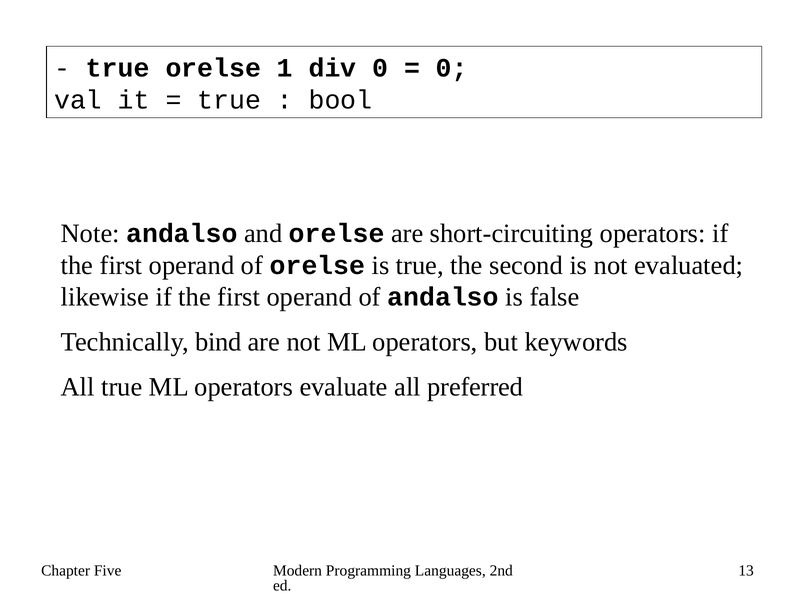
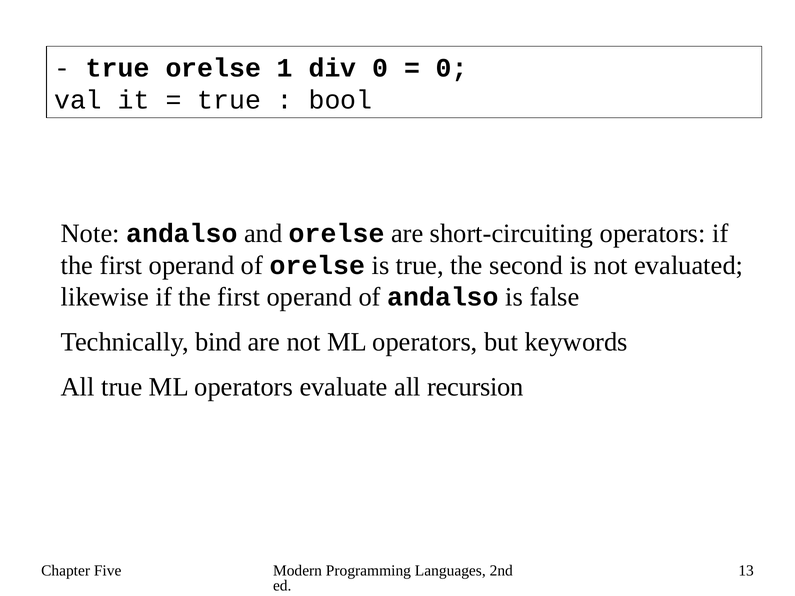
preferred: preferred -> recursion
